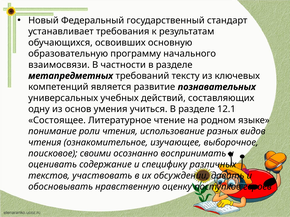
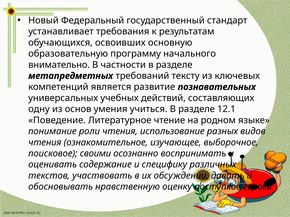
взаимосвязи: взаимосвязи -> внимательно
Состоящее: Состоящее -> Поведение
